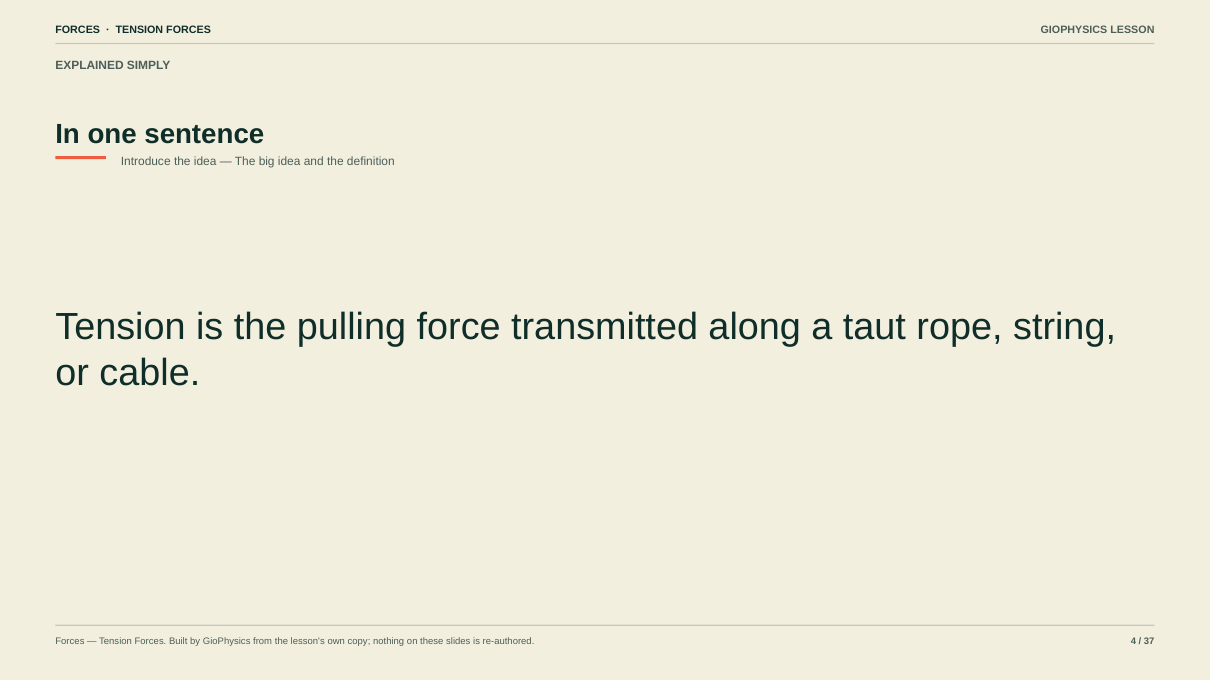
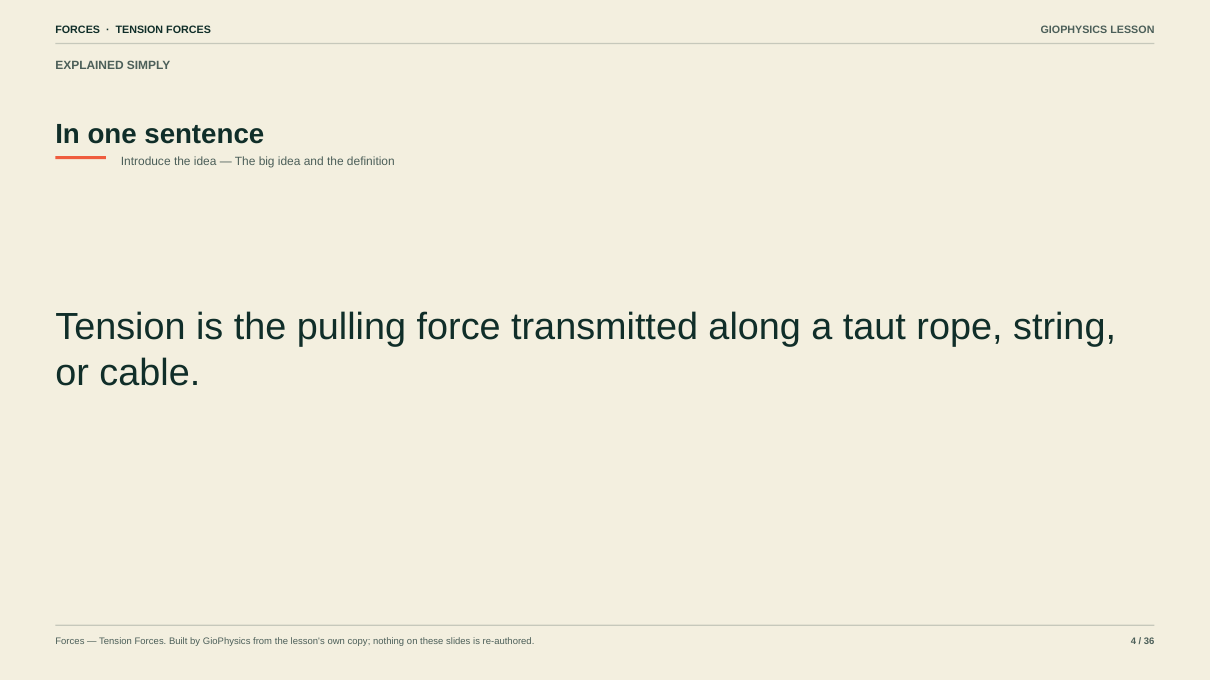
37: 37 -> 36
